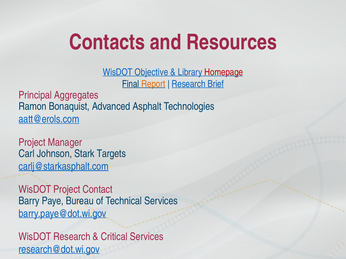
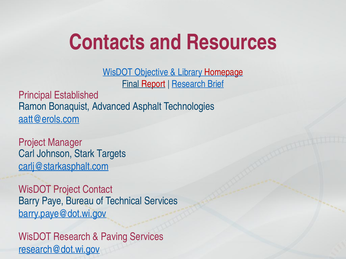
Report colour: orange -> red
Aggregates: Aggregates -> Established
Critical: Critical -> Paving
